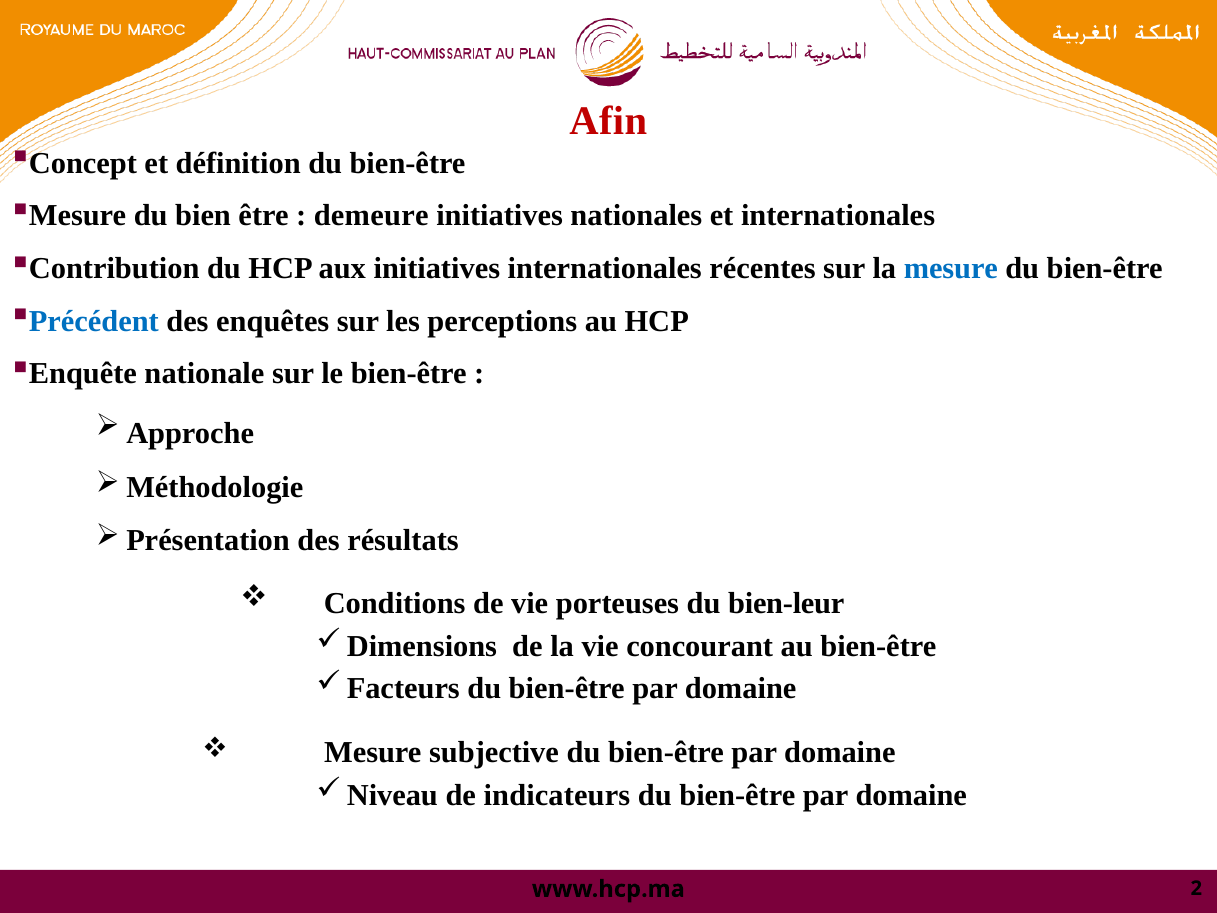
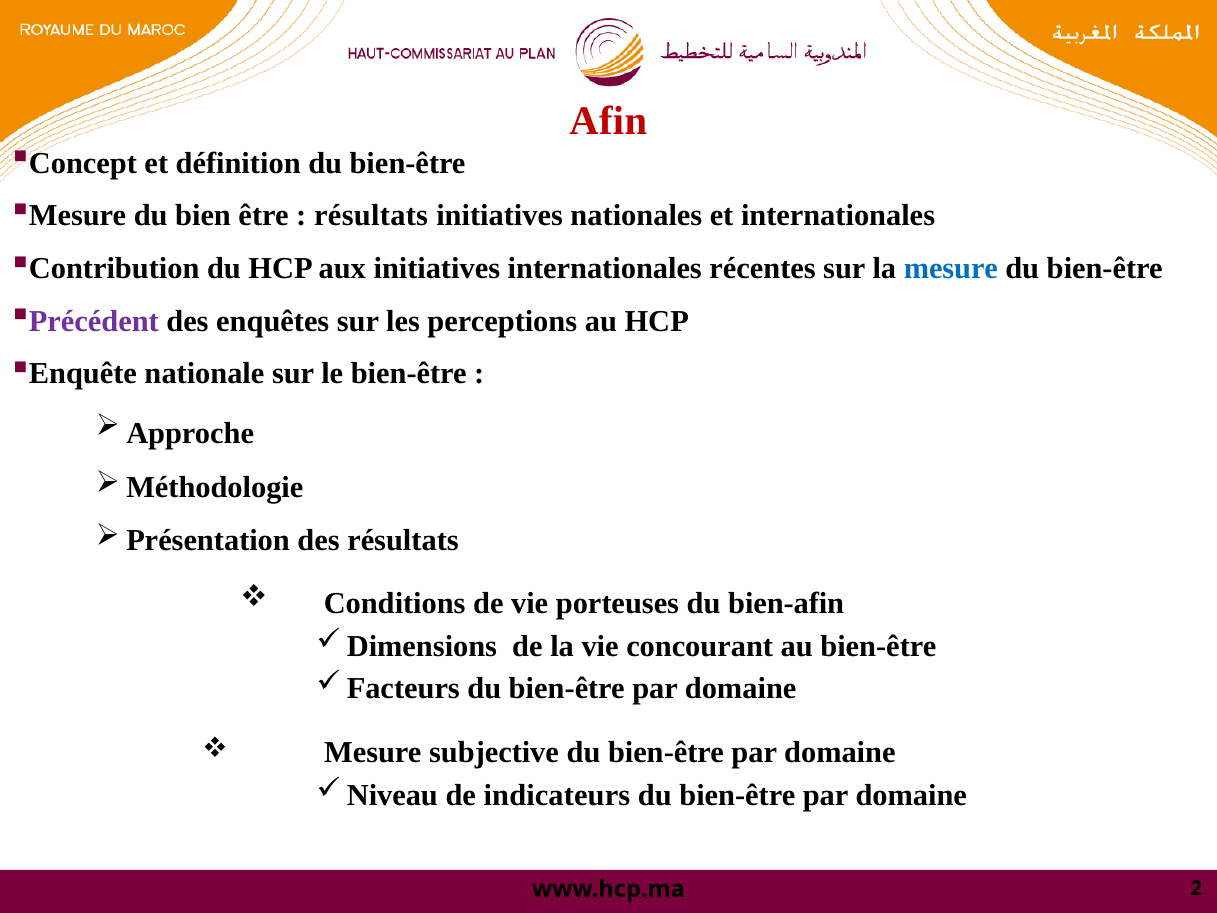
demeure at (371, 216): demeure -> résultats
Précédent colour: blue -> purple
bien-leur: bien-leur -> bien-afin
